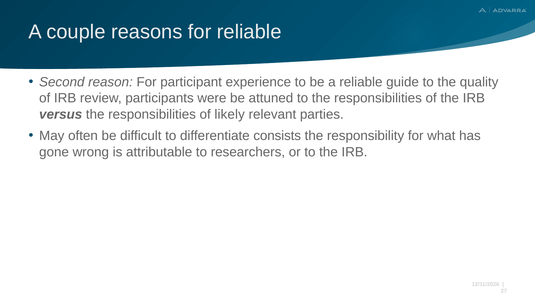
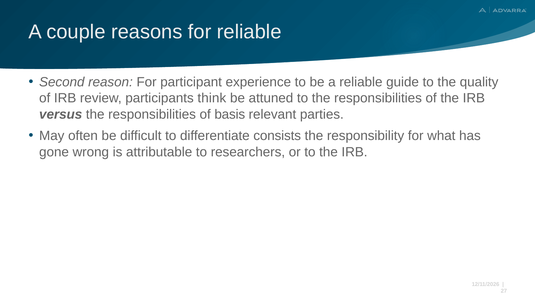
were: were -> think
likely: likely -> basis
